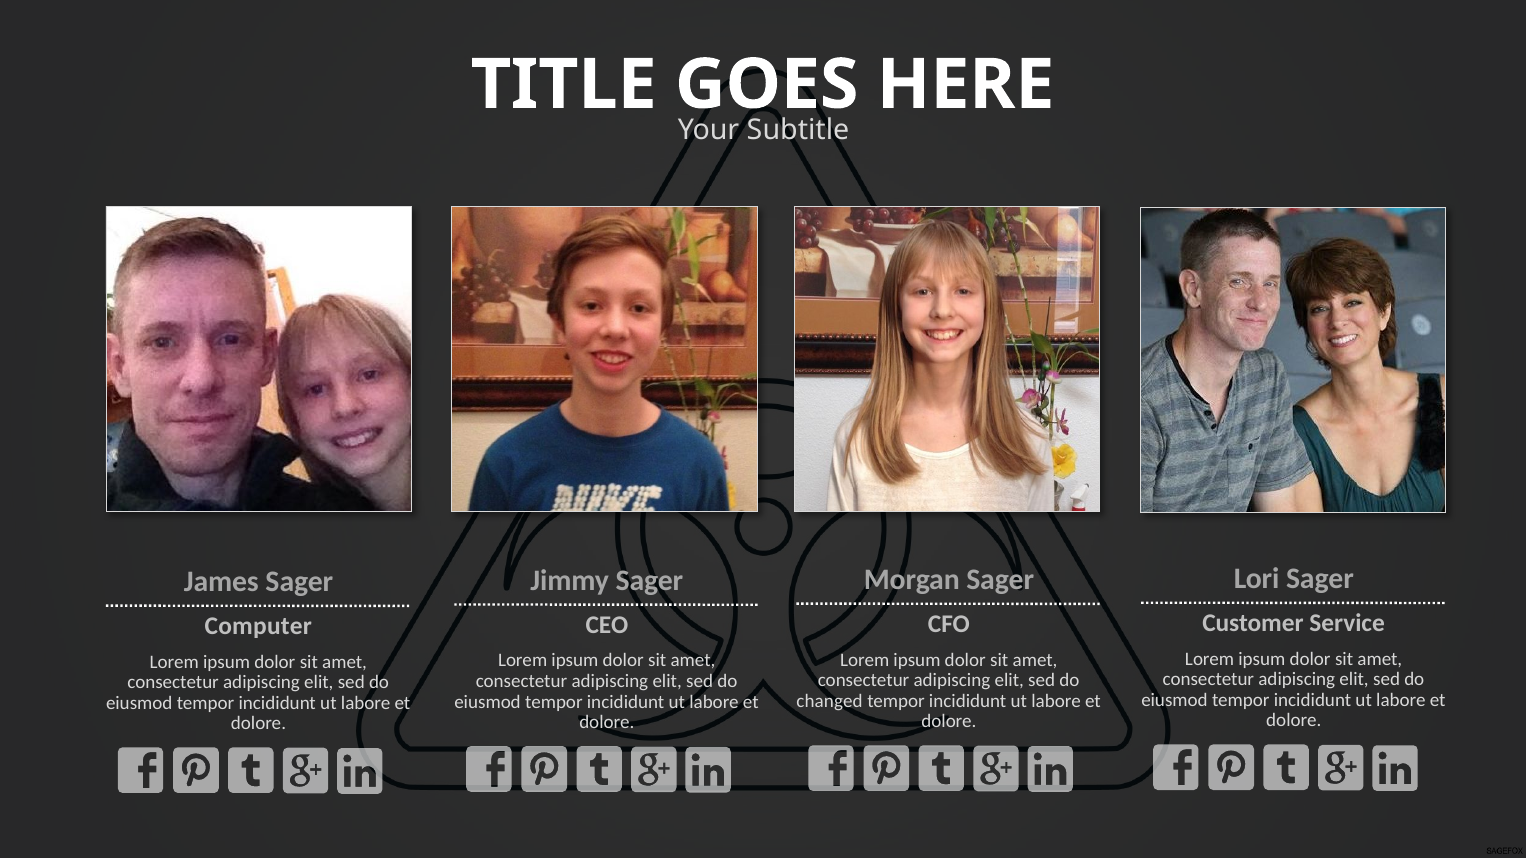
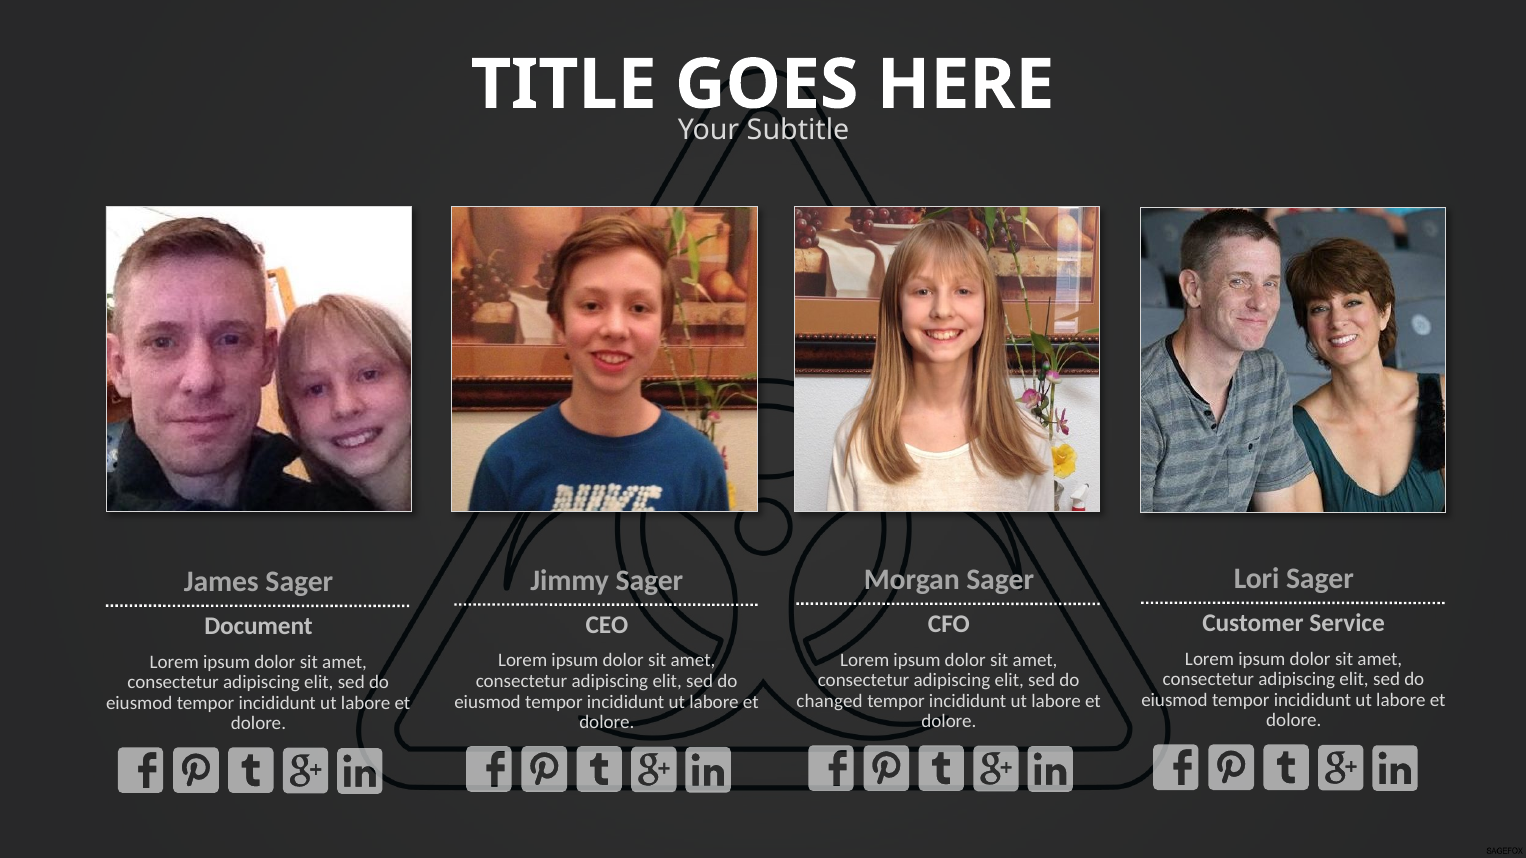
Computer: Computer -> Document
